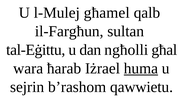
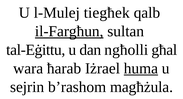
għamel: għamel -> tiegħek
il-Fargħun underline: none -> present
qawwietu: qawwietu -> magħżula
